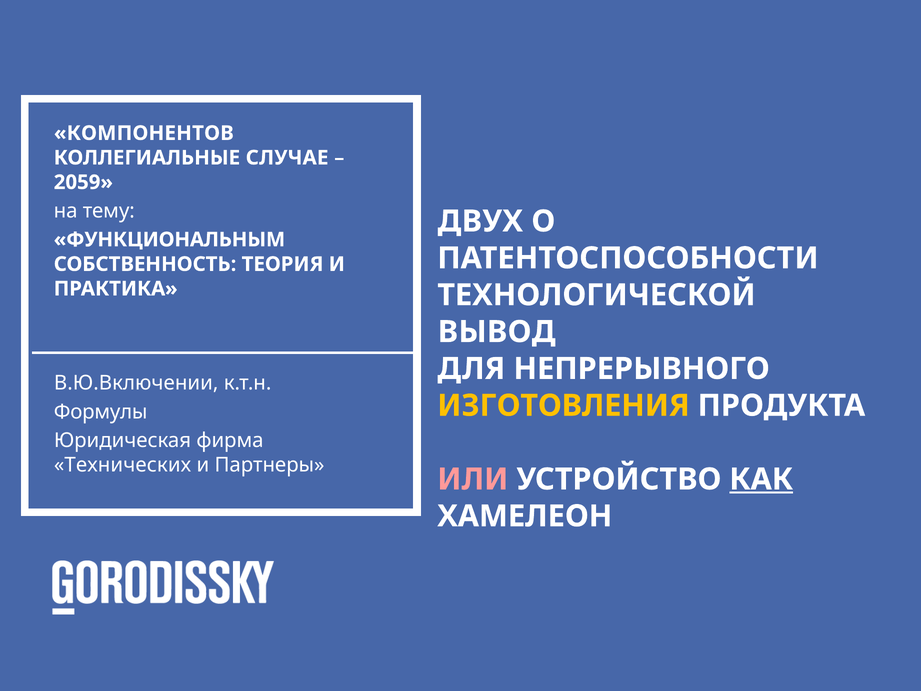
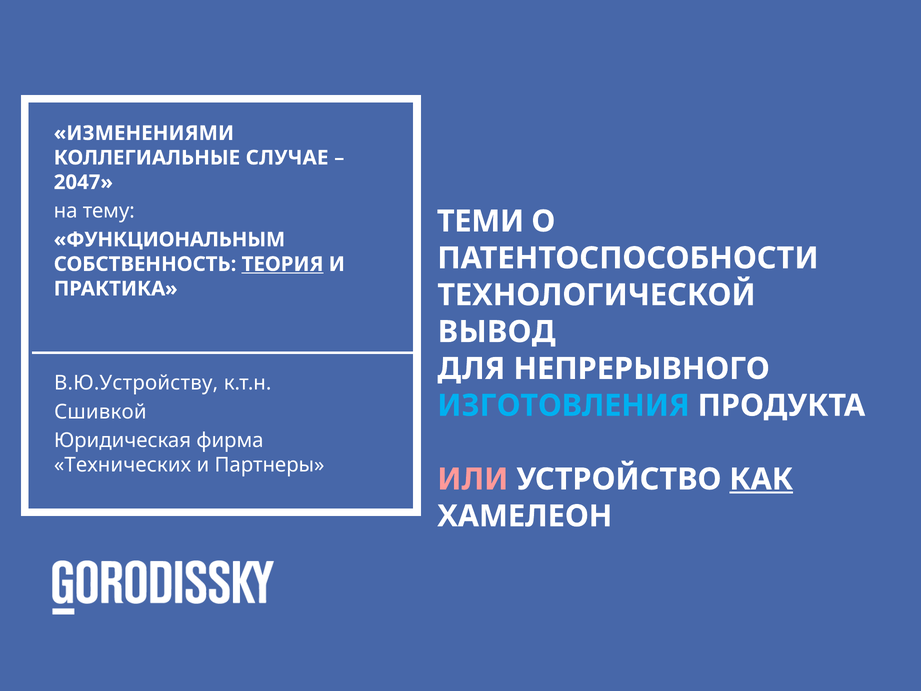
КОМПОНЕНТОВ: КОМПОНЕНТОВ -> ИЗМЕНЕНИЯМИ
2059: 2059 -> 2047
ДВУХ: ДВУХ -> ТЕМИ
ТЕОРИЯ underline: none -> present
В.Ю.Включении: В.Ю.Включении -> В.Ю.Устройству
ИЗГОТОВЛЕНИЯ colour: yellow -> light blue
Формулы: Формулы -> Сшивкой
